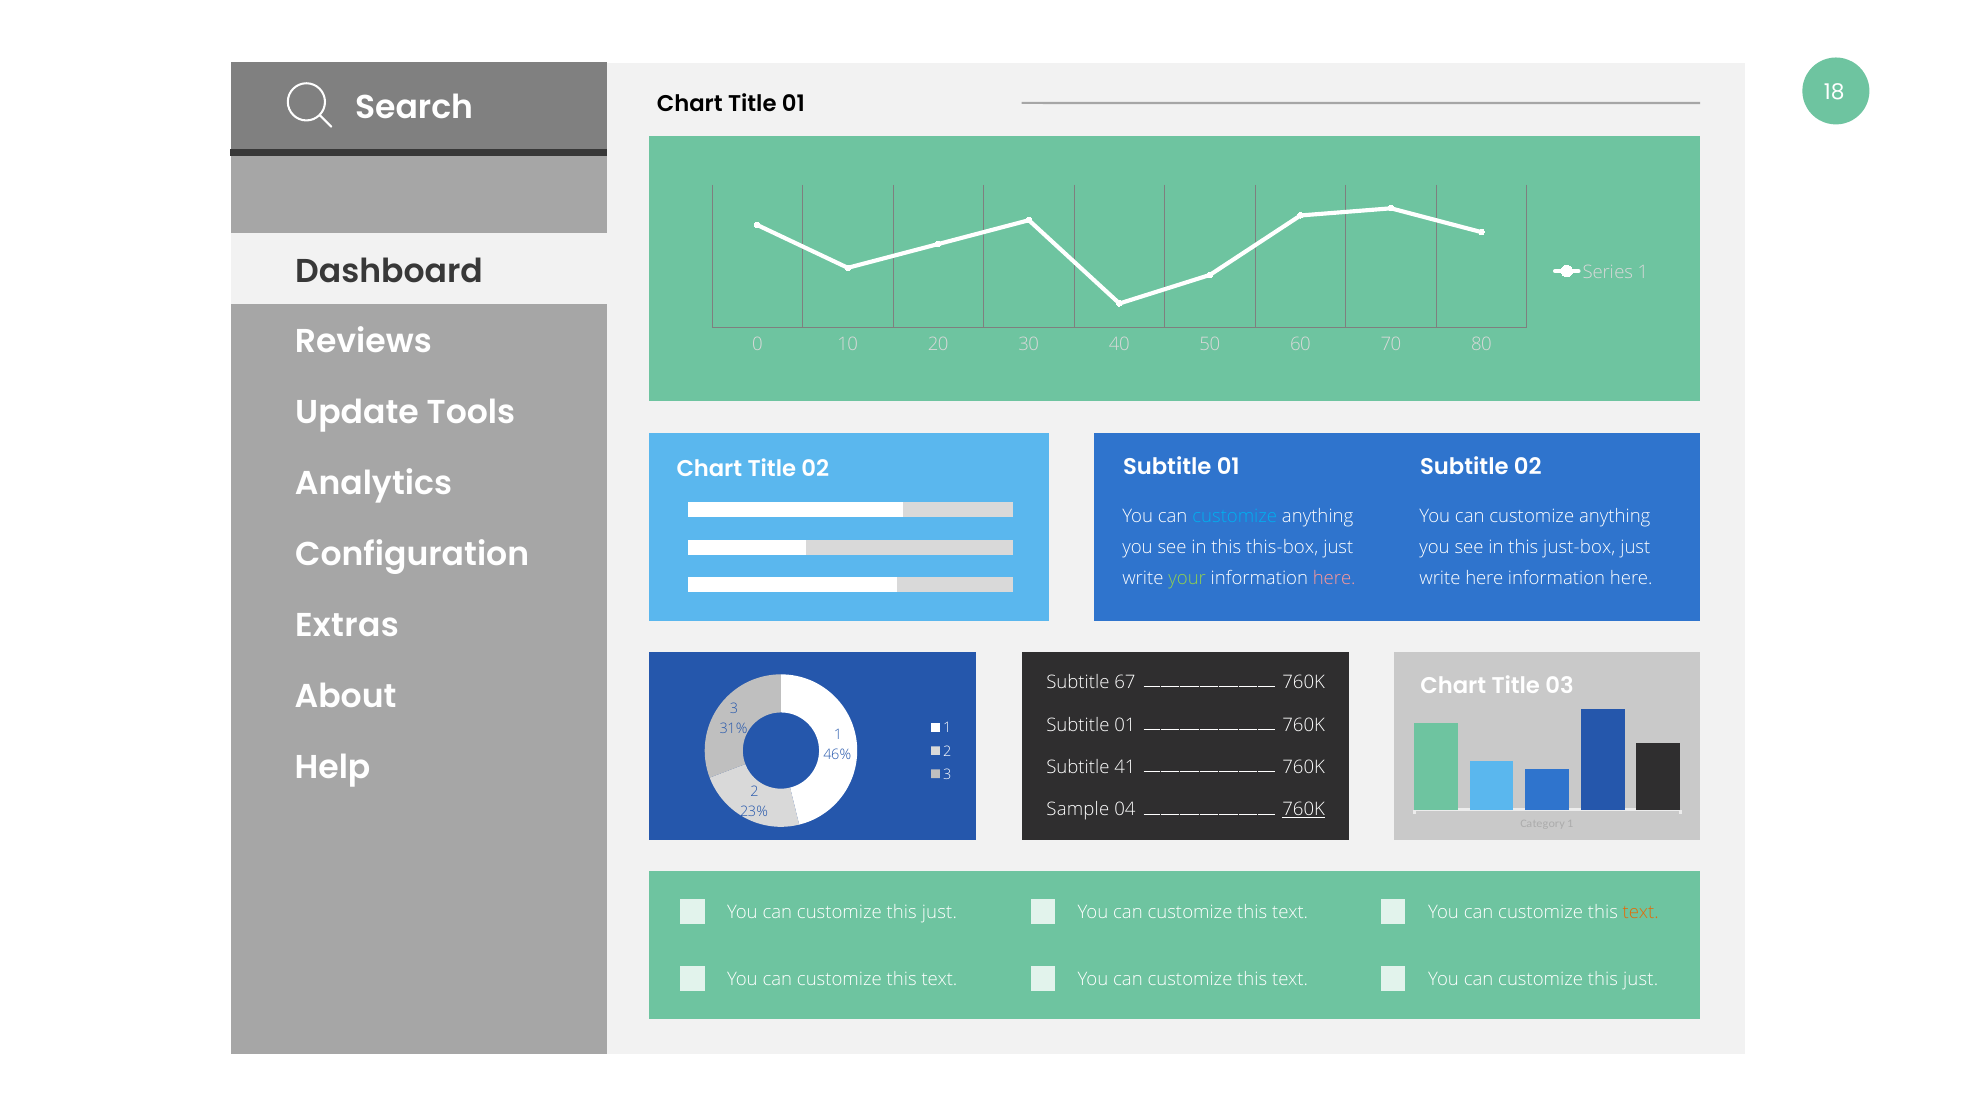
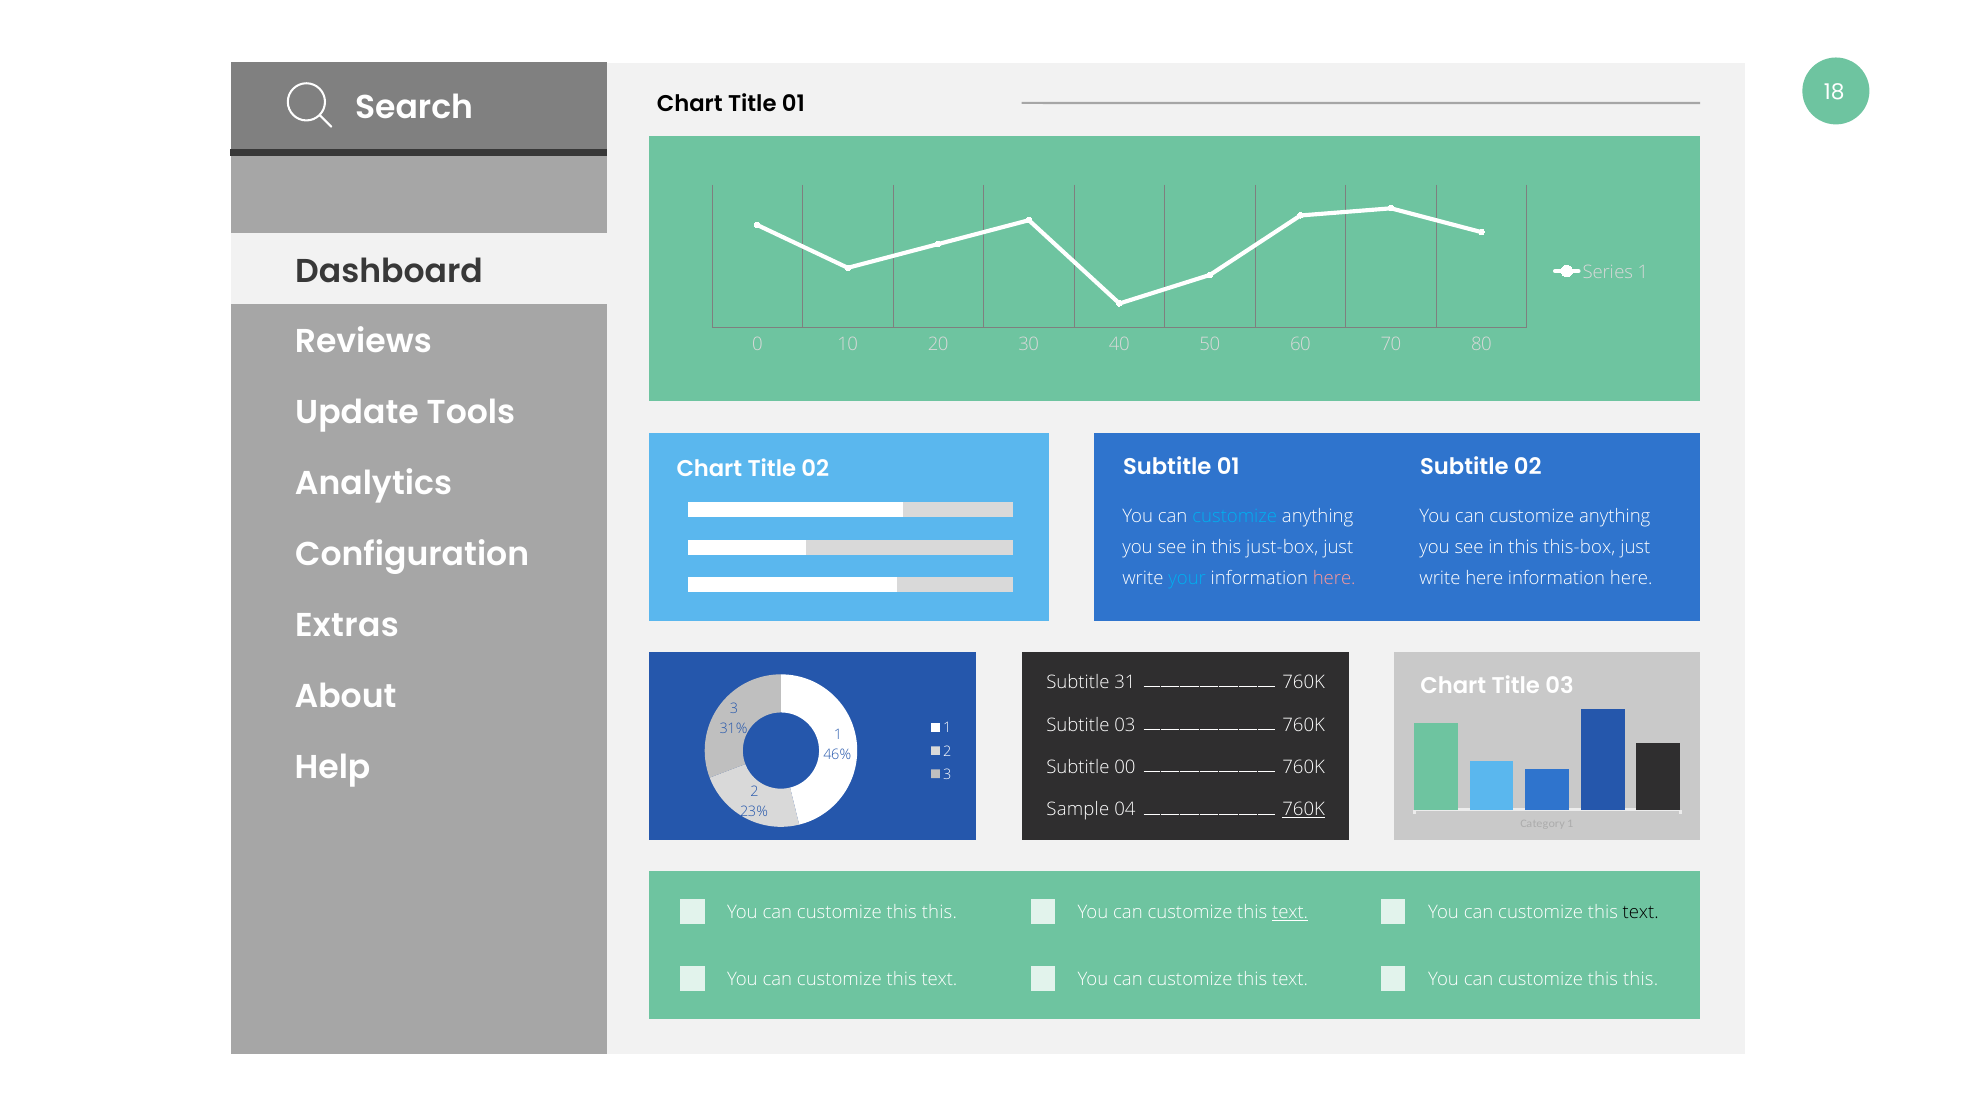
this-box: this-box -> just-box
just-box: just-box -> this-box
your colour: light green -> light blue
67: 67 -> 31
01 at (1125, 725): 01 -> 03
41: 41 -> 00
just at (939, 912): just -> this
text at (1290, 912) underline: none -> present
text at (1641, 912) colour: orange -> black
just at (1641, 980): just -> this
